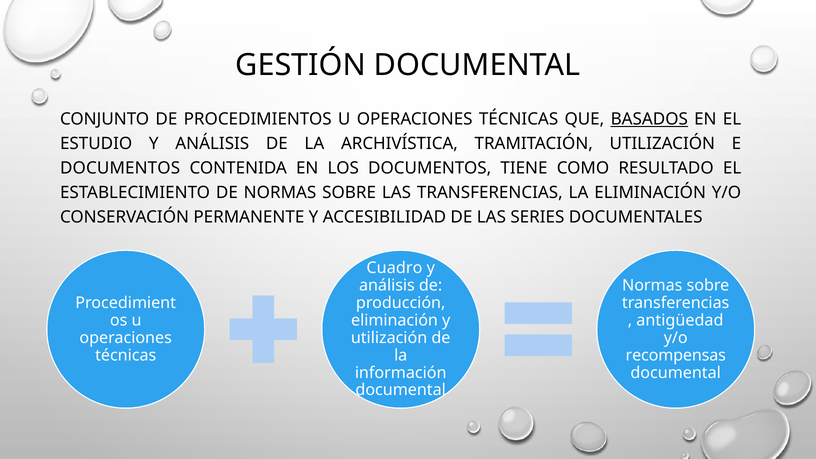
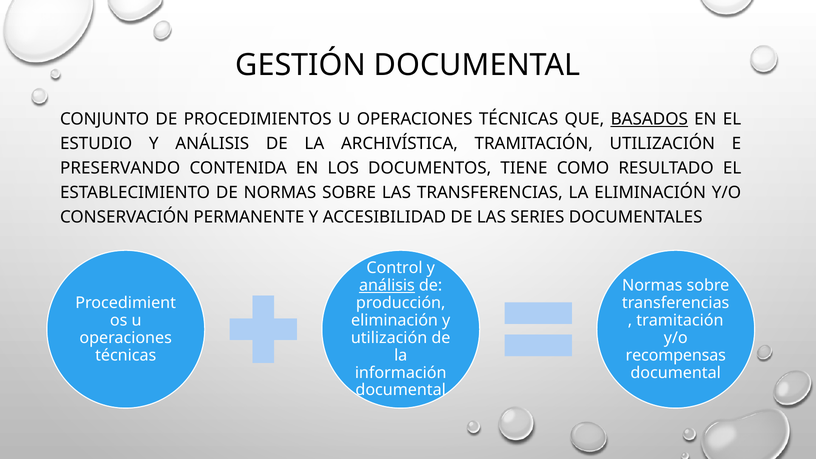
DOCUMENTOS at (120, 168): DOCUMENTOS -> PRESERVANDO
Cuadro: Cuadro -> Control
análisis at (387, 285) underline: none -> present
antigüedad at (680, 320): antigüedad -> tramitación
